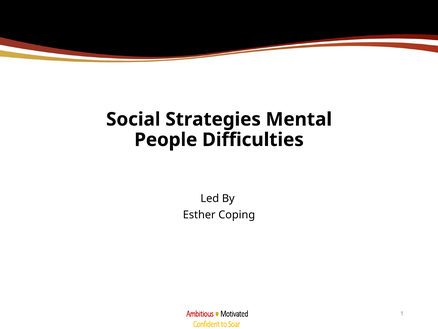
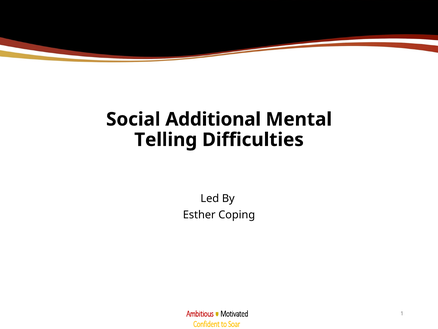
Strategies: Strategies -> Additional
People: People -> Telling
